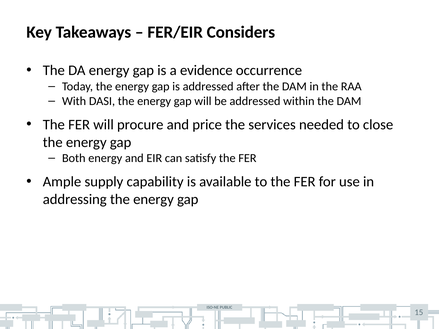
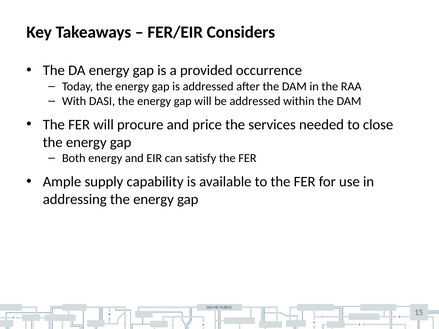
evidence: evidence -> provided
